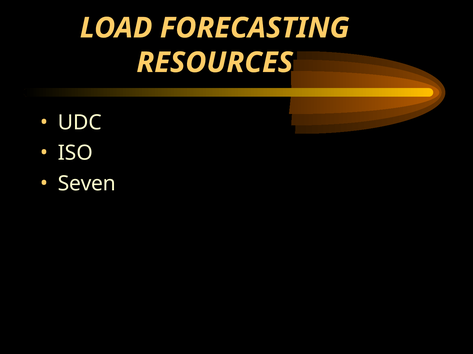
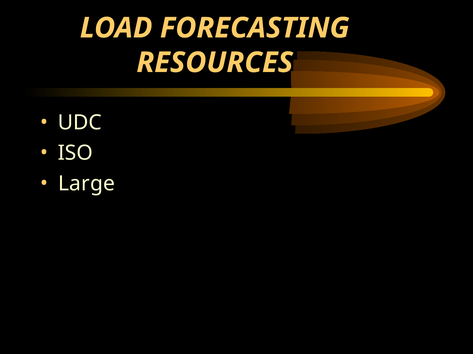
Seven: Seven -> Large
